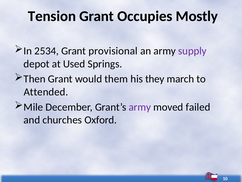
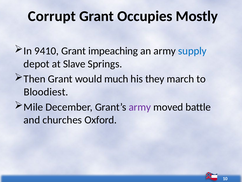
Tension: Tension -> Corrupt
2534: 2534 -> 9410
provisional: provisional -> impeaching
supply colour: purple -> blue
Used: Used -> Slave
them: them -> much
Attended: Attended -> Bloodiest
failed: failed -> battle
